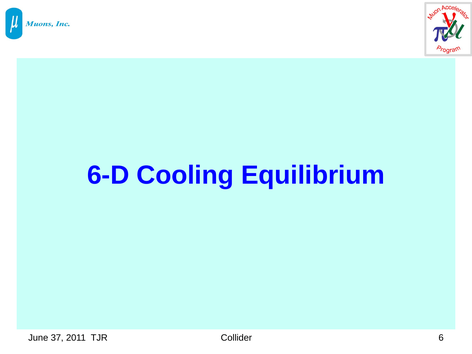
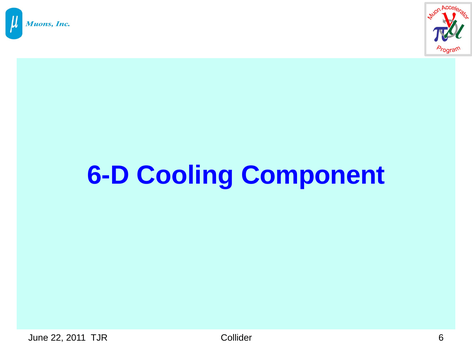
Equilibrium: Equilibrium -> Component
37: 37 -> 22
